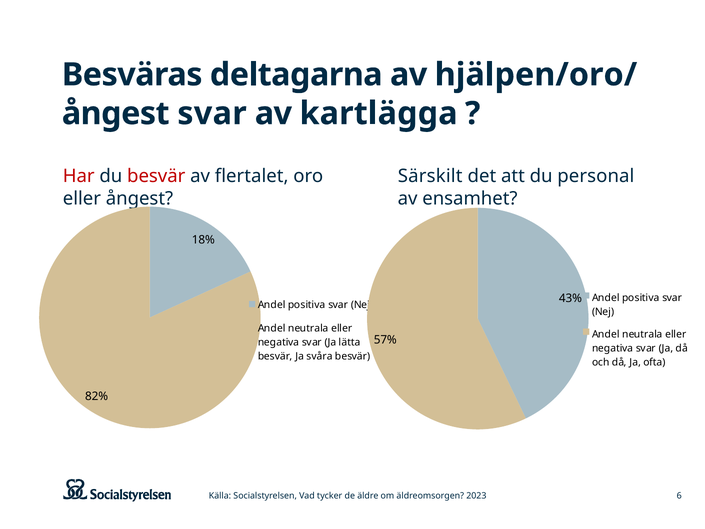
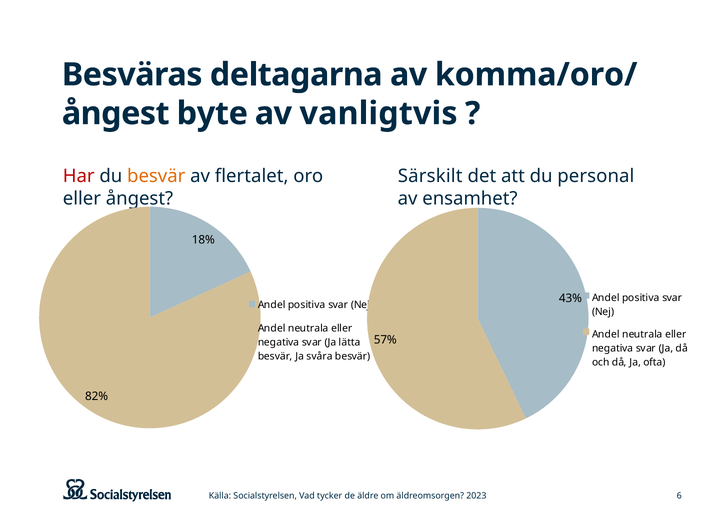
hjälpen/oro/: hjälpen/oro/ -> komma/oro/
ångest svar: svar -> byte
kartlägga: kartlägga -> vanligtvis
besvär at (156, 176) colour: red -> orange
